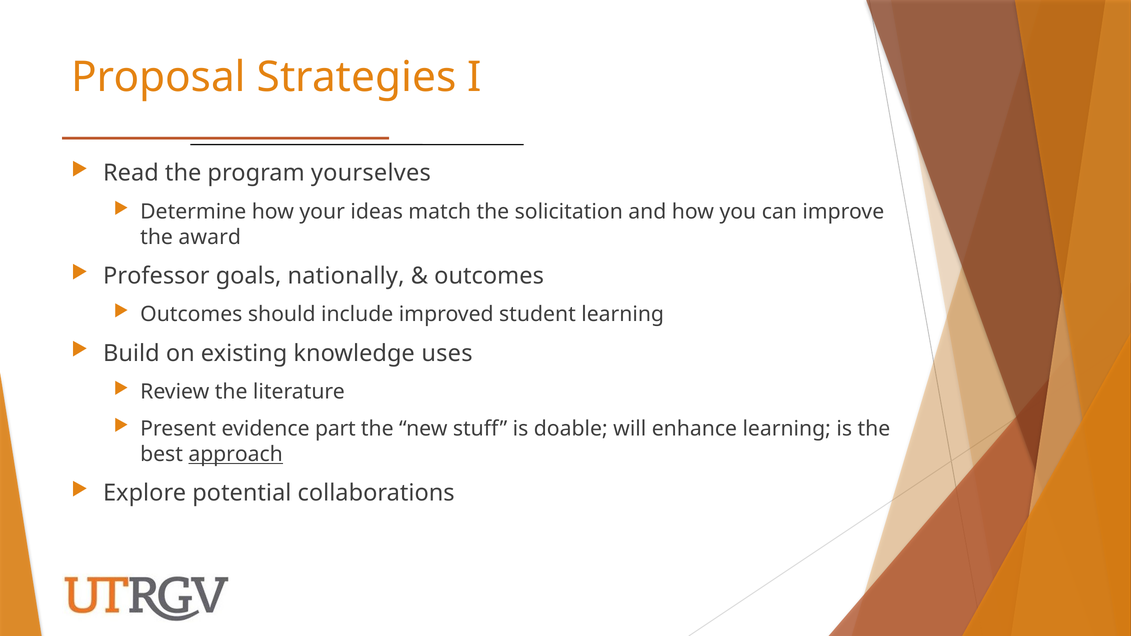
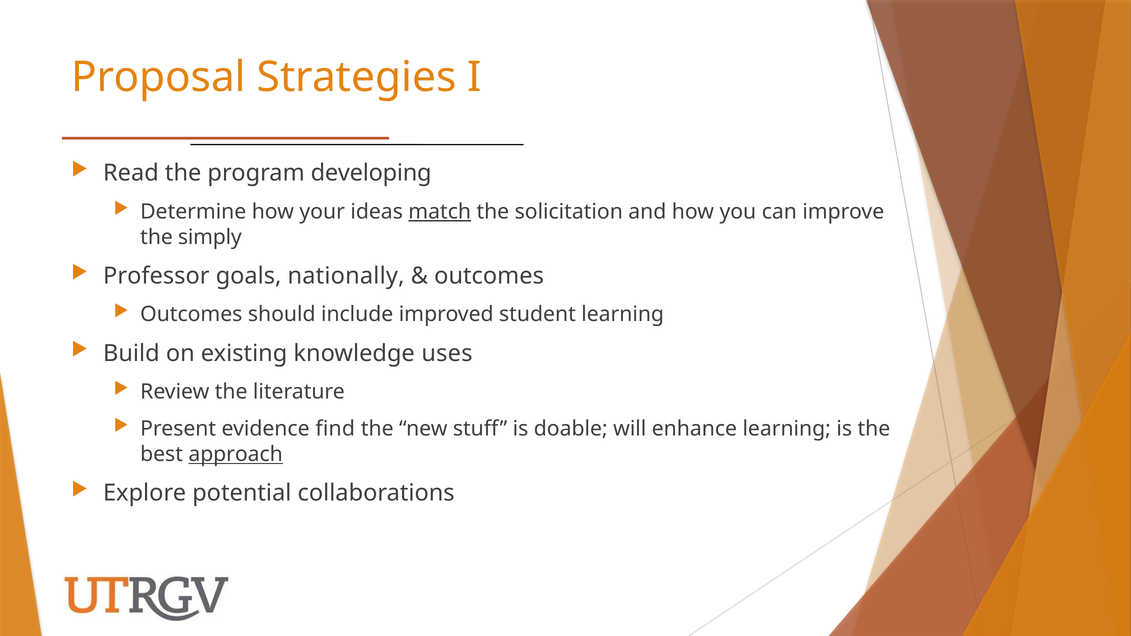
yourselves: yourselves -> developing
match underline: none -> present
award: award -> simply
part: part -> find
